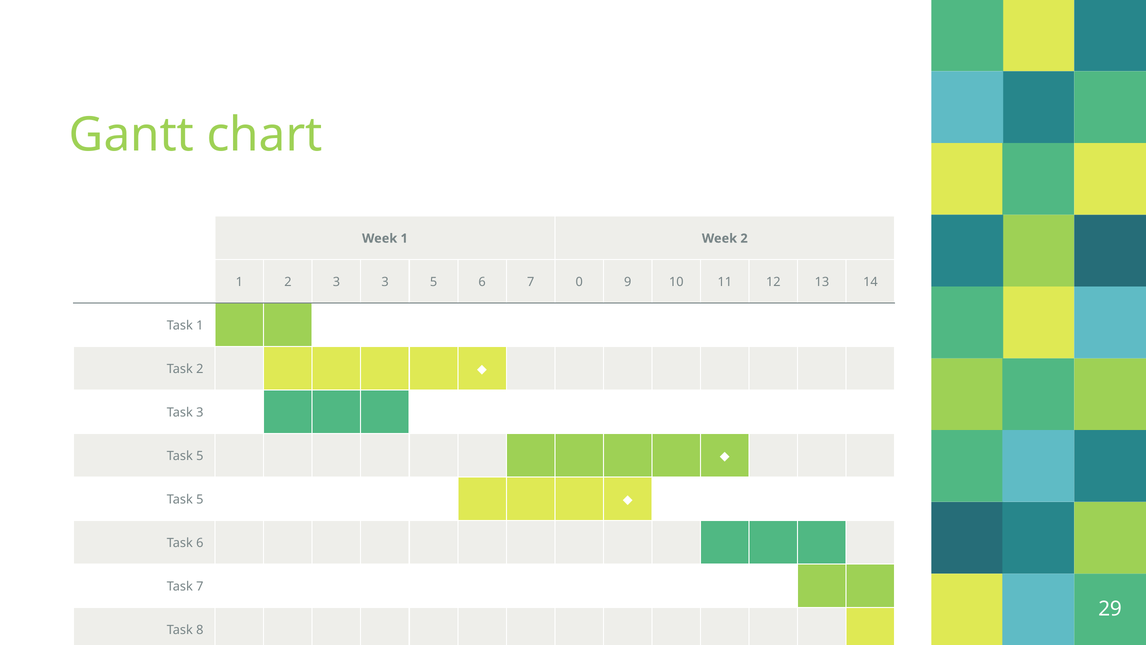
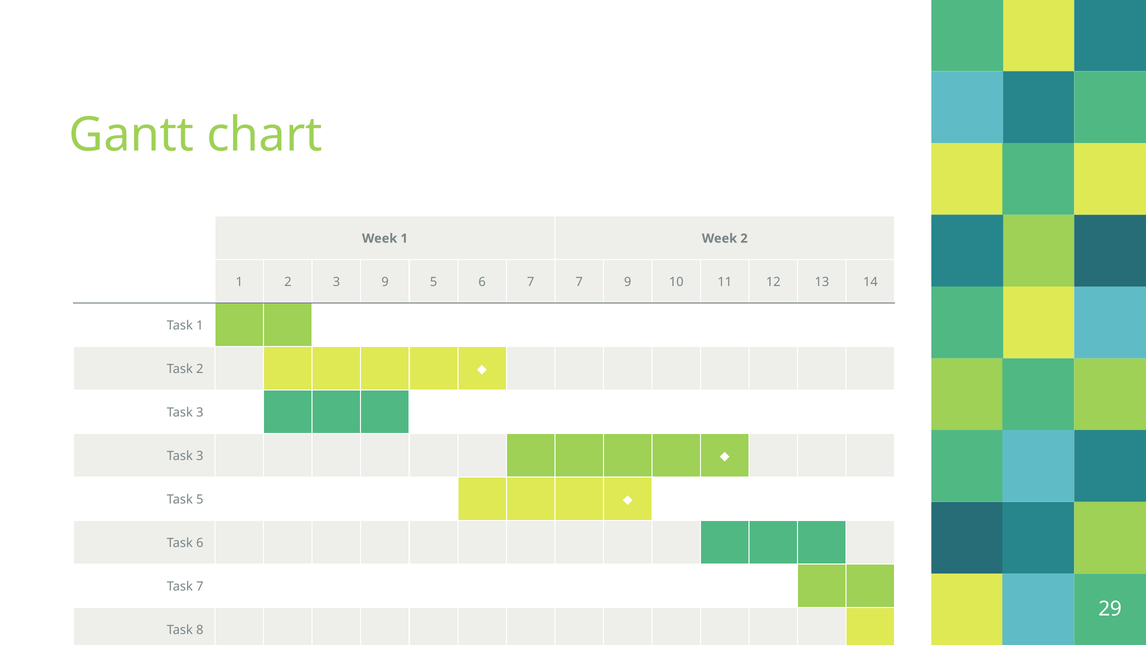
3 3: 3 -> 9
7 0: 0 -> 7
5 at (200, 456): 5 -> 3
